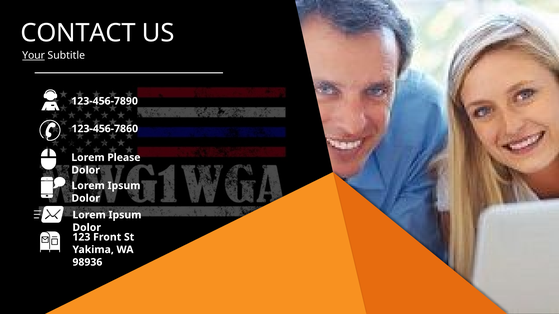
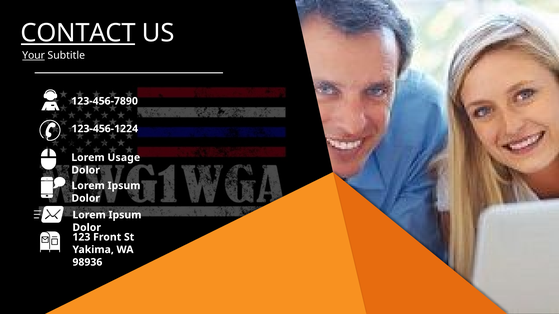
CONTACT underline: none -> present
123-456-7860: 123-456-7860 -> 123-456-1224
Please: Please -> Usage
